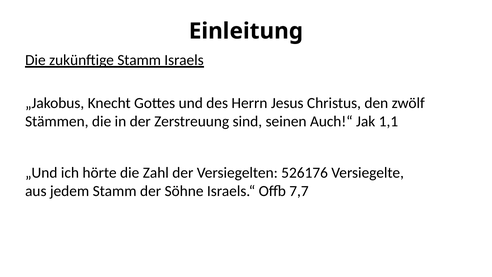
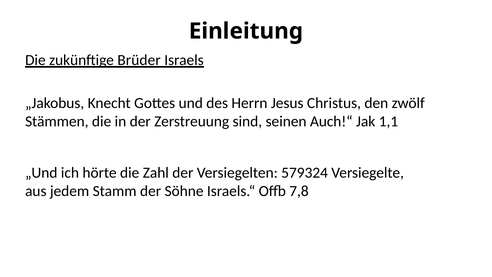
zukünftige Stamm: Stamm -> Brüder
526176: 526176 -> 579324
7,7: 7,7 -> 7,8
